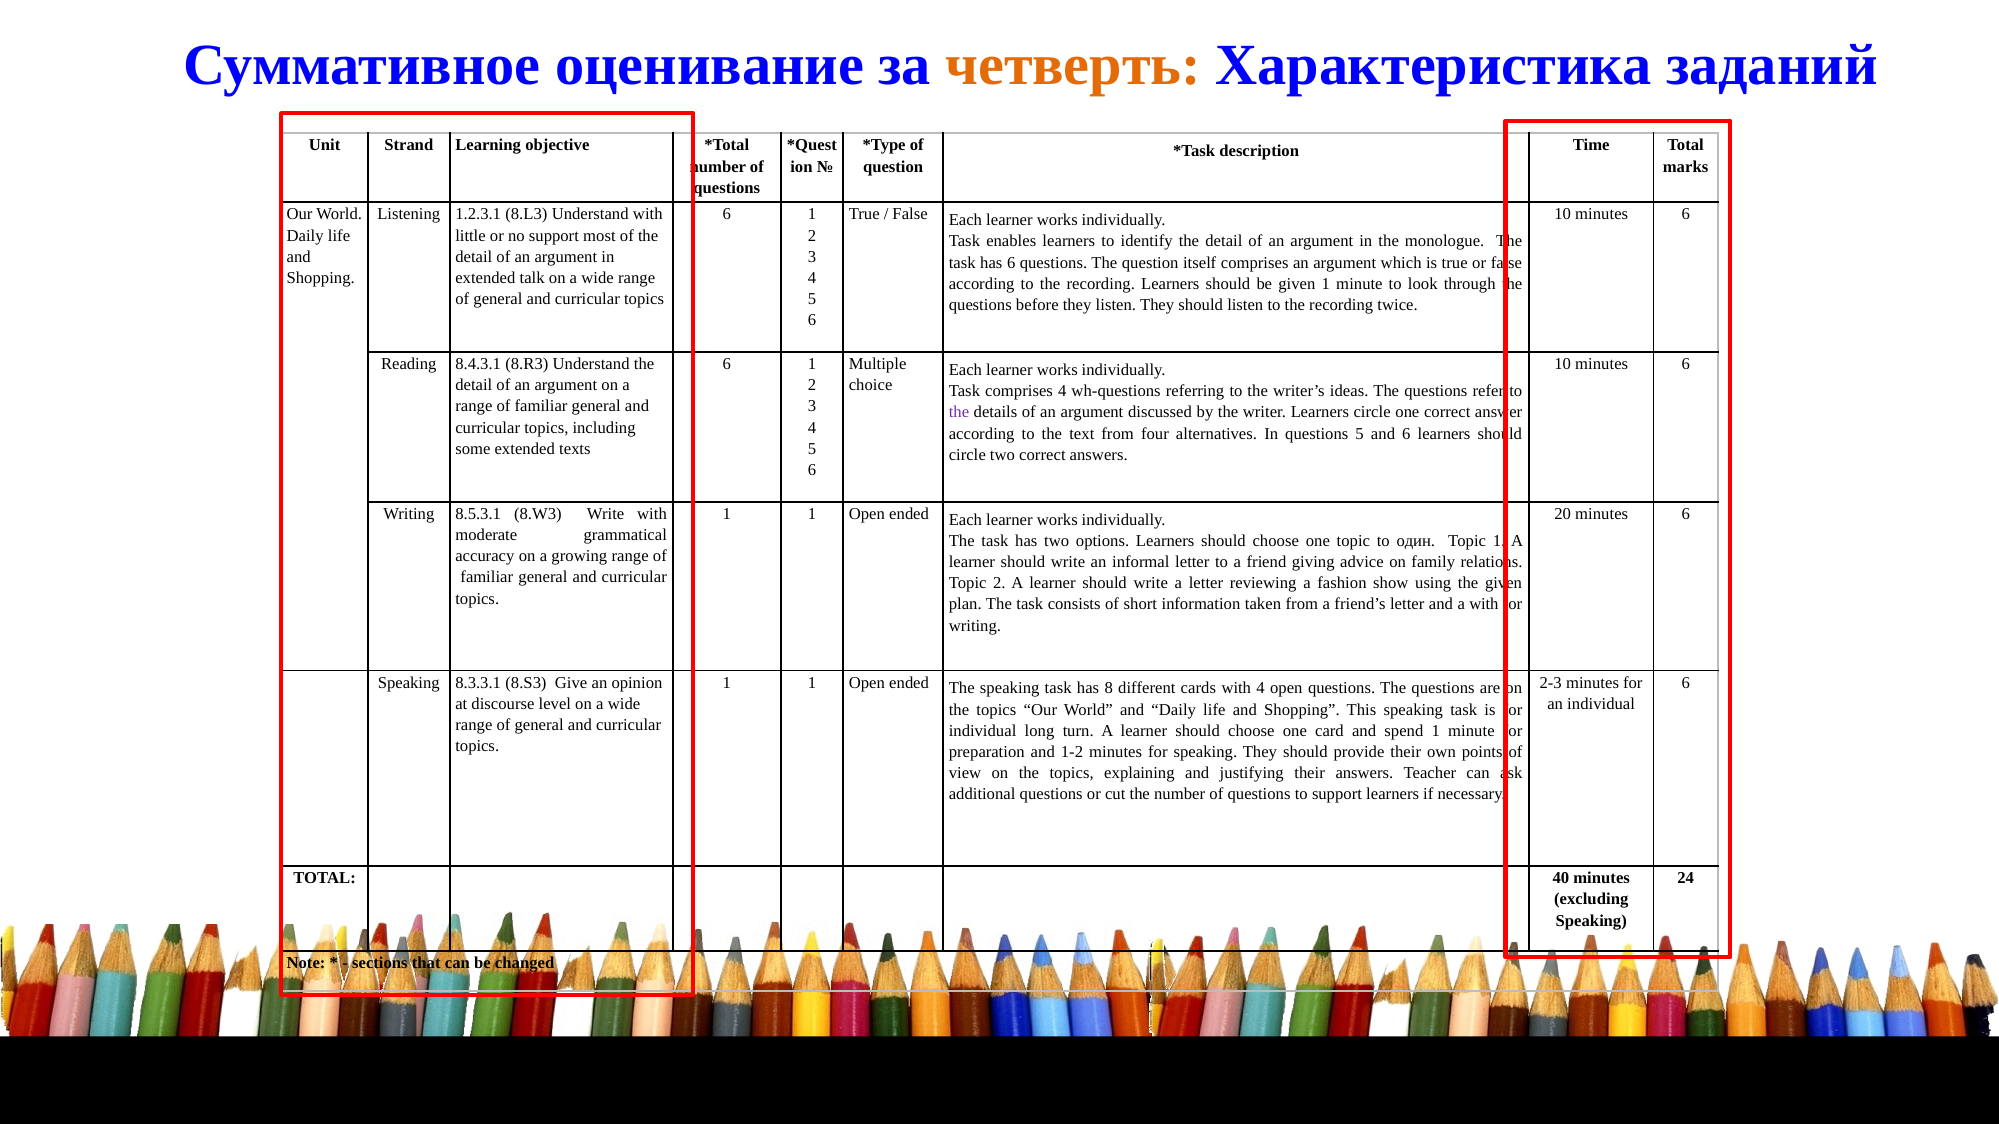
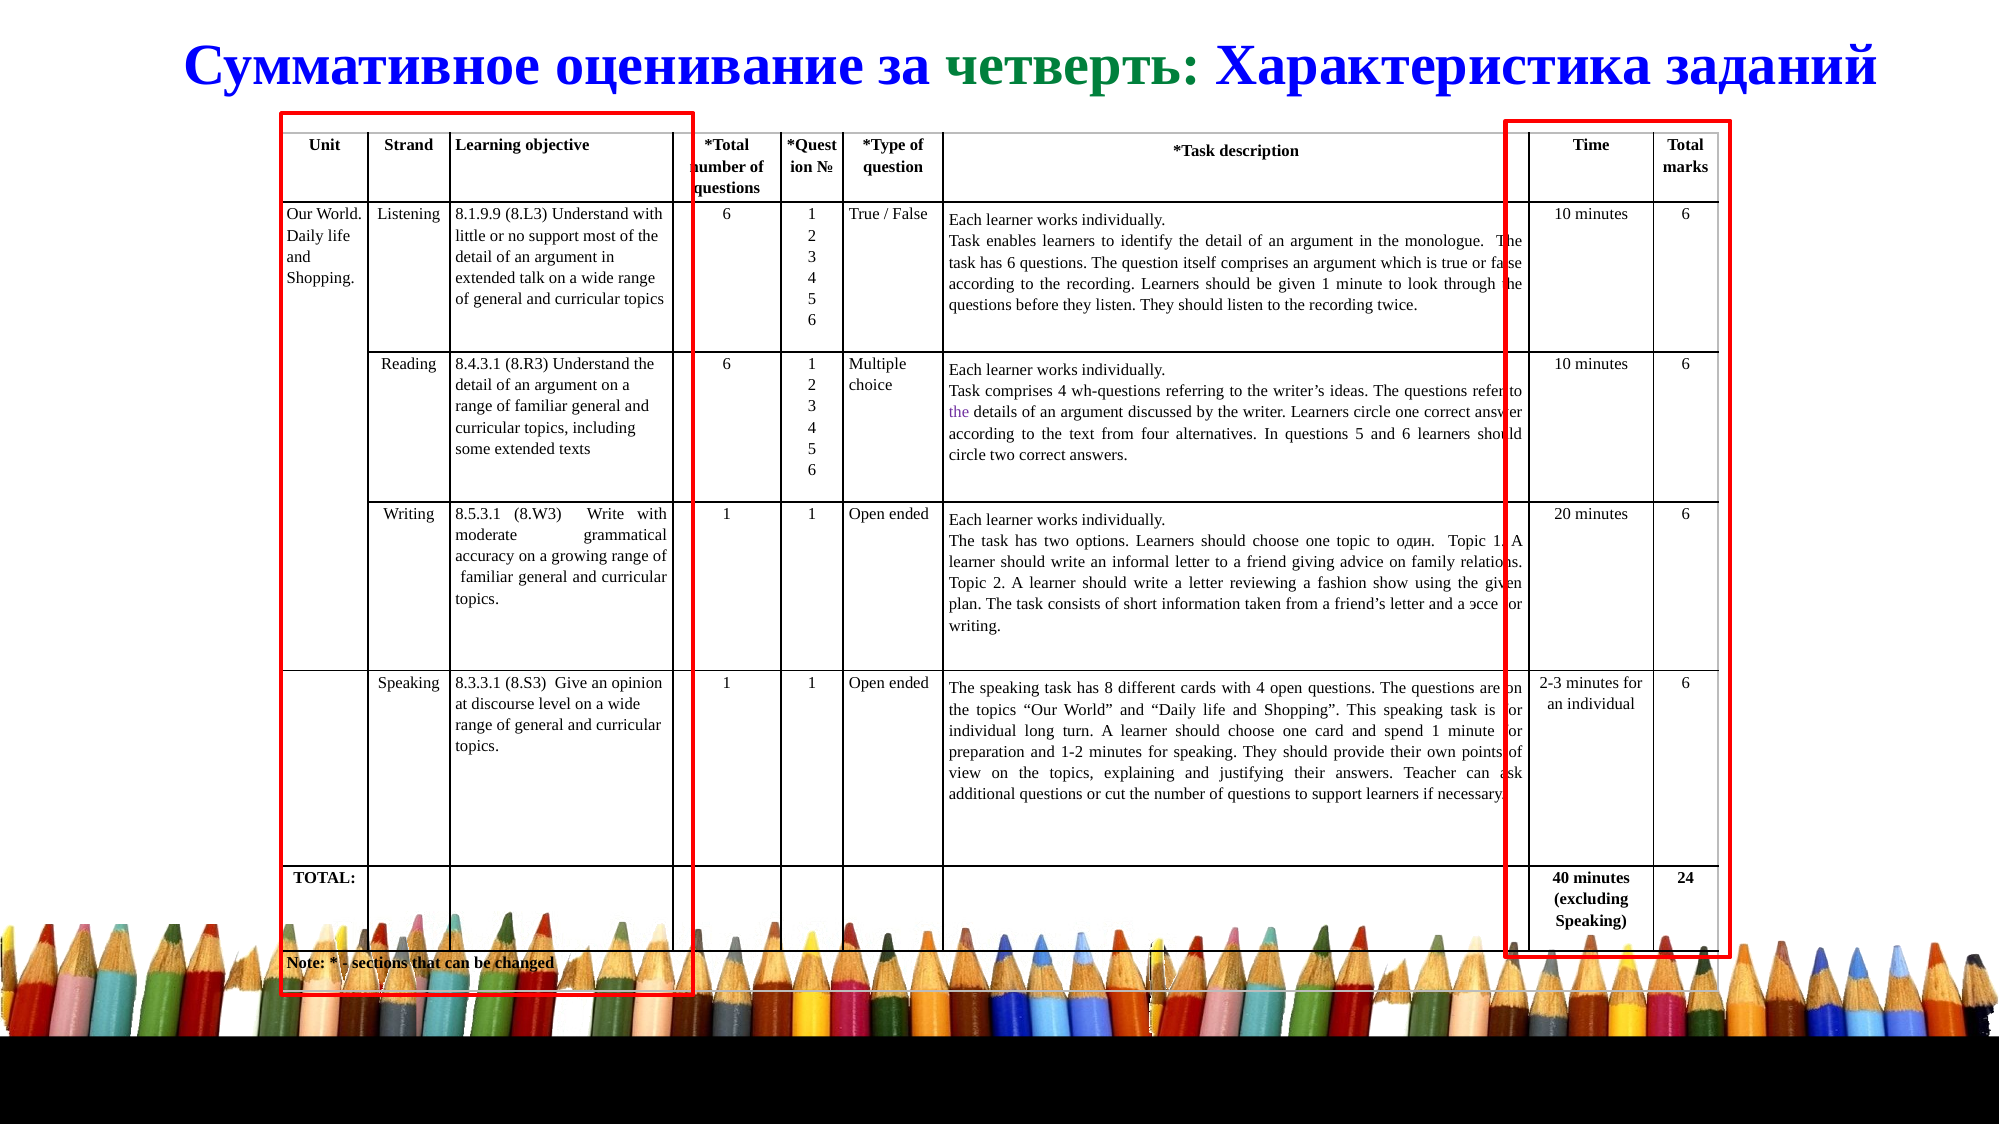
четверть colour: orange -> green
1.2.3.1: 1.2.3.1 -> 8.1.9.9
a with: with -> эссе
